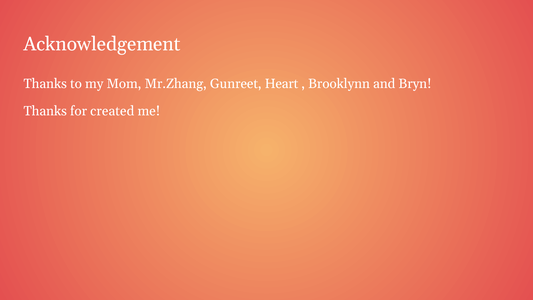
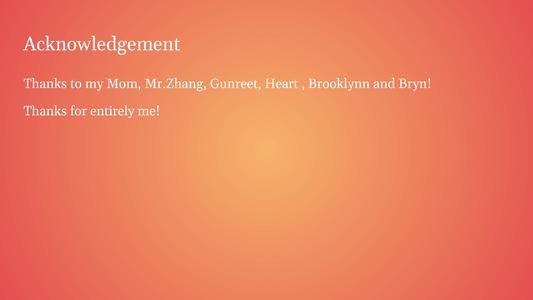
created: created -> entirely
